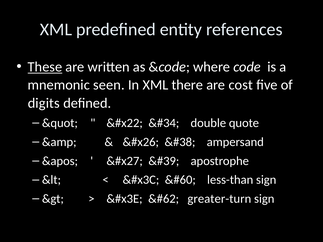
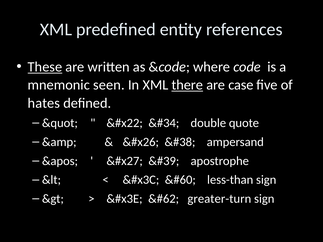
there underline: none -> present
cost: cost -> case
digits: digits -> hates
